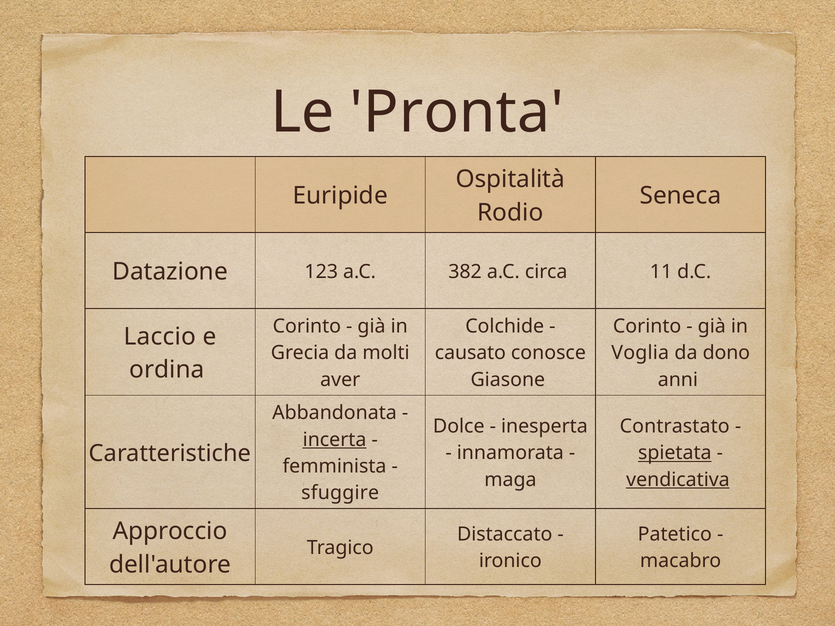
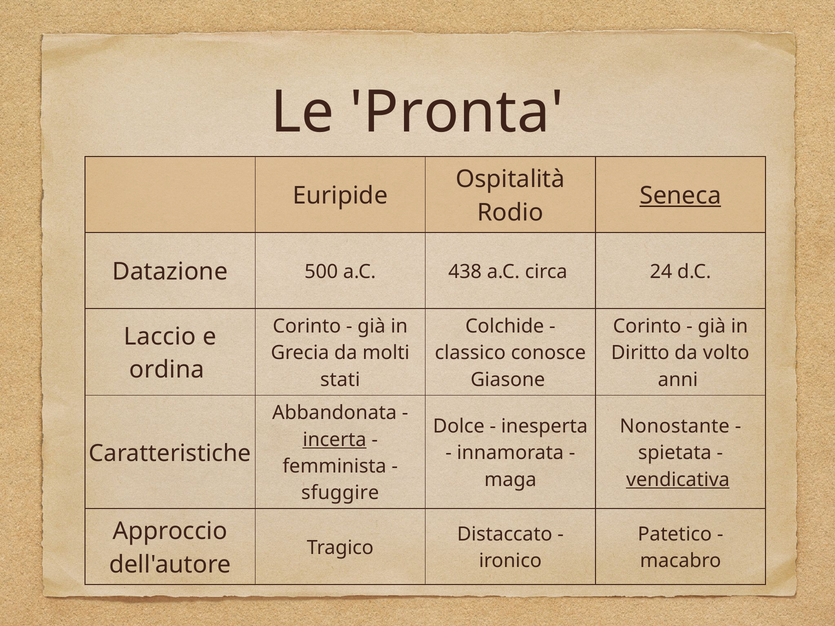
Seneca underline: none -> present
123: 123 -> 500
382: 382 -> 438
11: 11 -> 24
causato: causato -> classico
Voglia: Voglia -> Diritto
dono: dono -> volto
aver: aver -> stati
Contrastato: Contrastato -> Nonostante
spietata underline: present -> none
